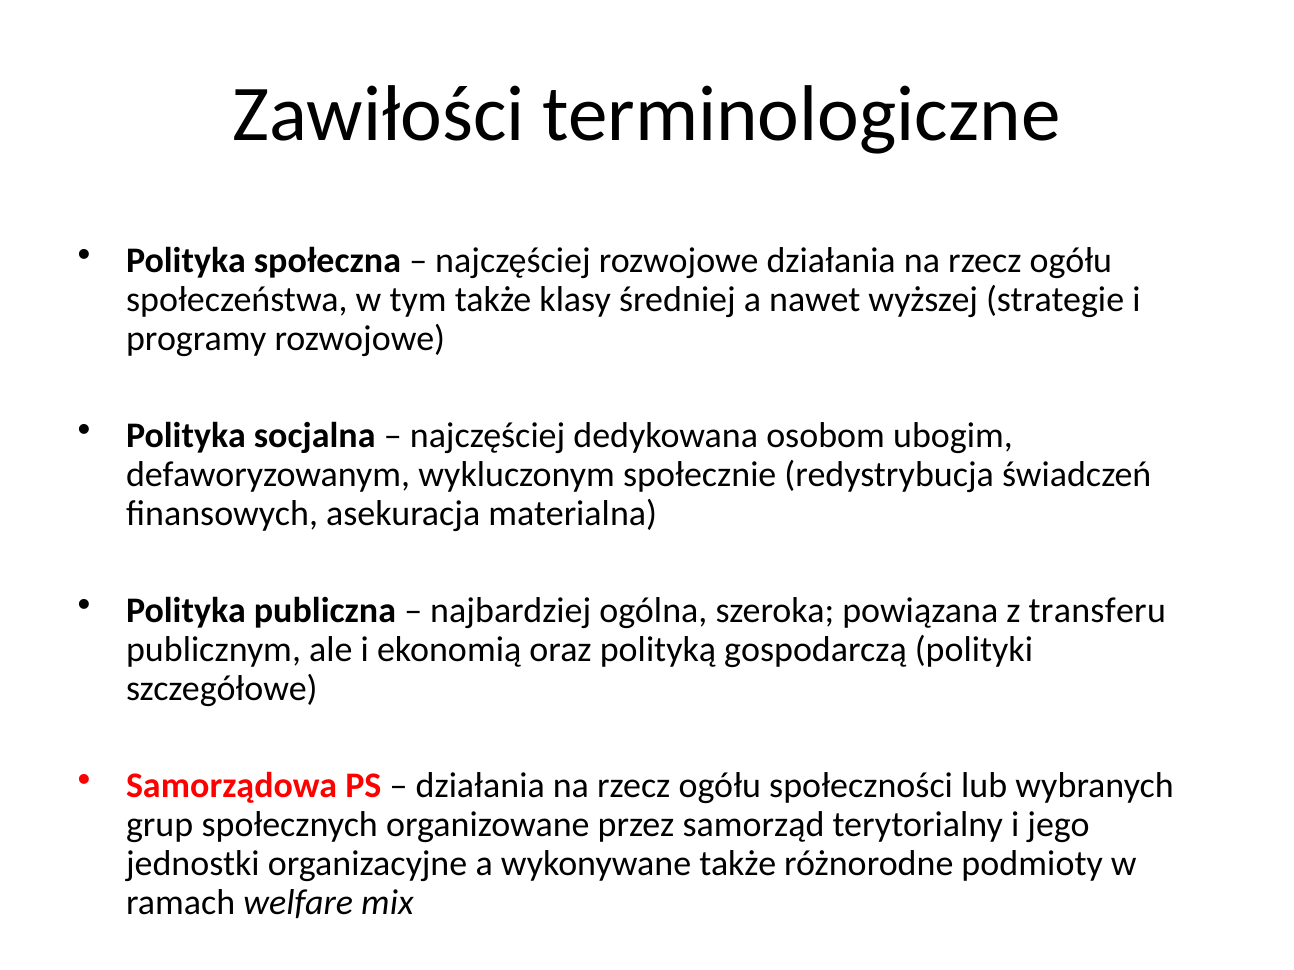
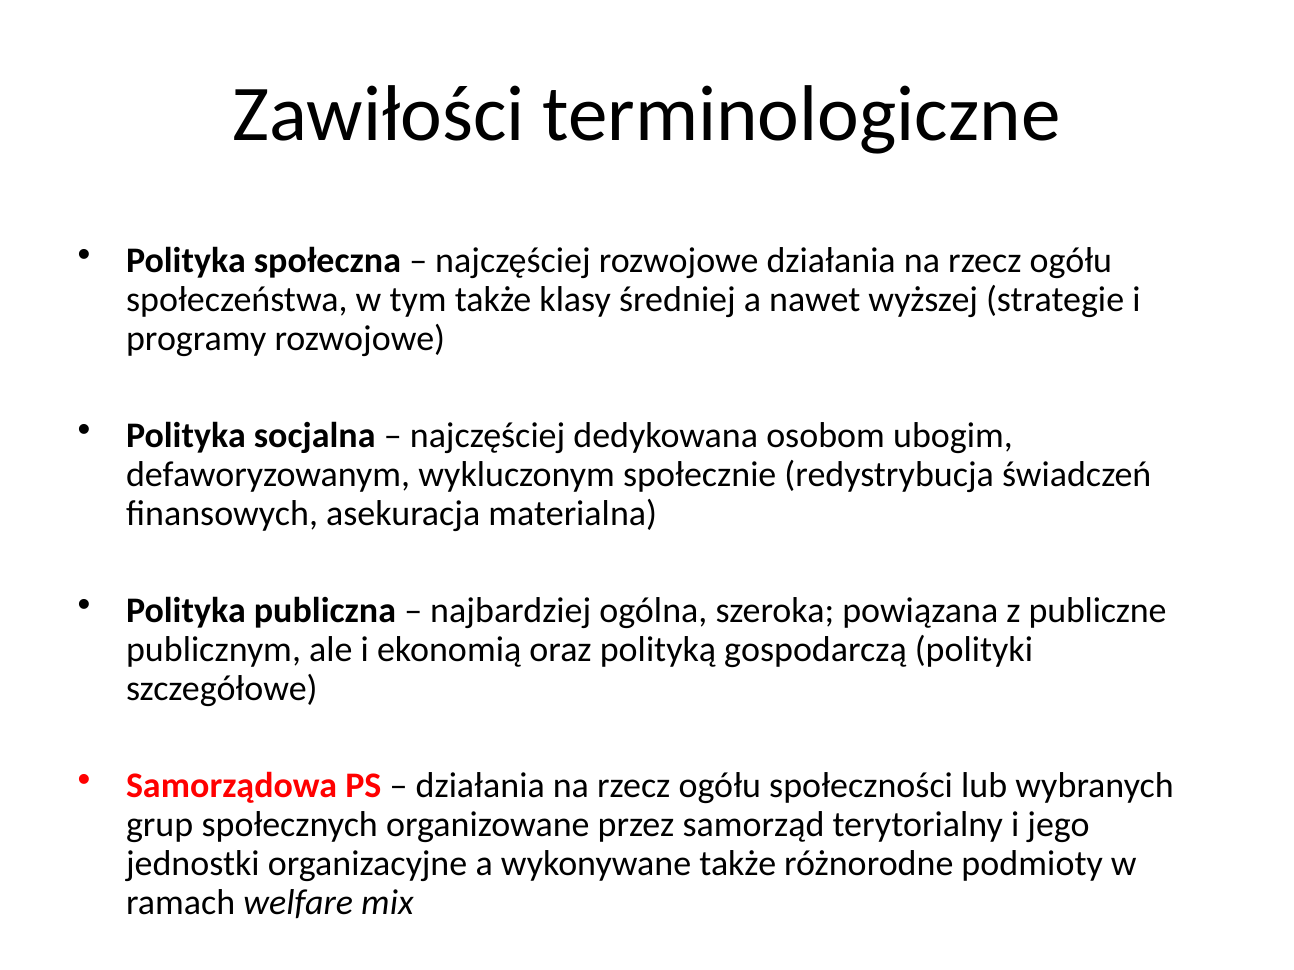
transferu: transferu -> publiczne
